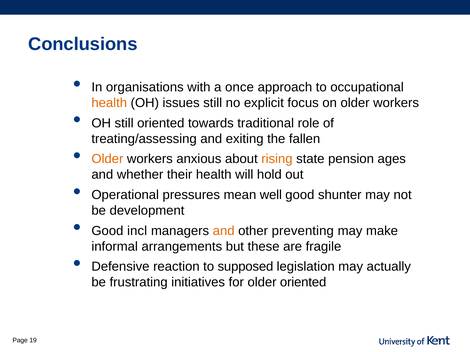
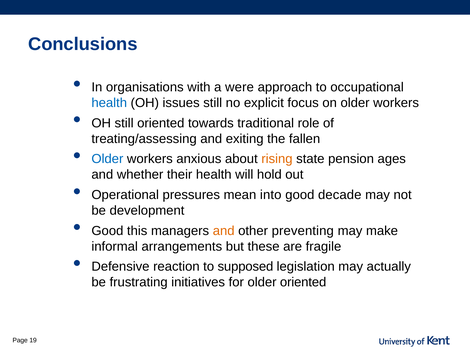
once: once -> were
health at (109, 103) colour: orange -> blue
Older at (107, 159) colour: orange -> blue
well: well -> into
shunter: shunter -> decade
incl: incl -> this
